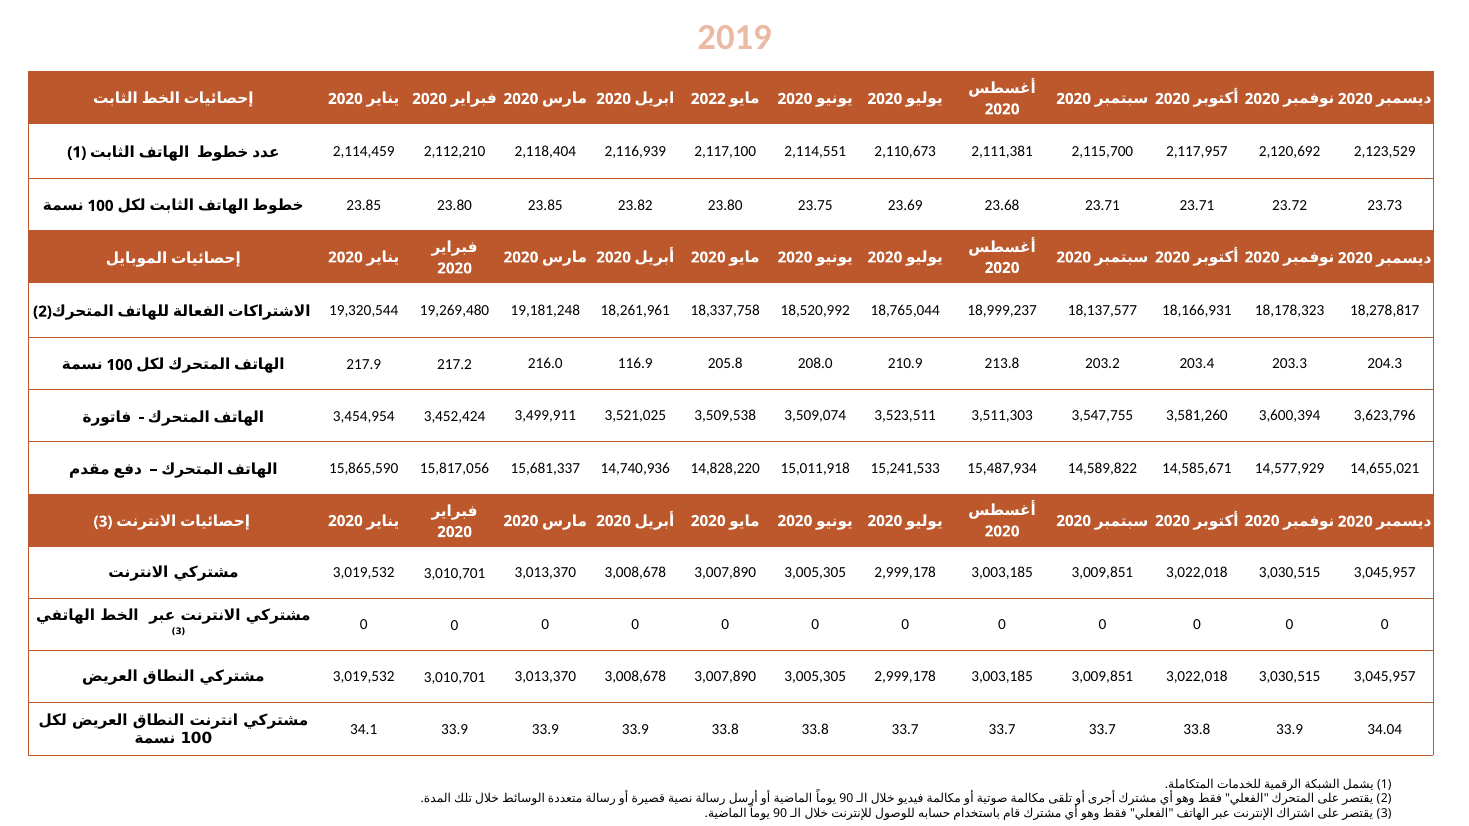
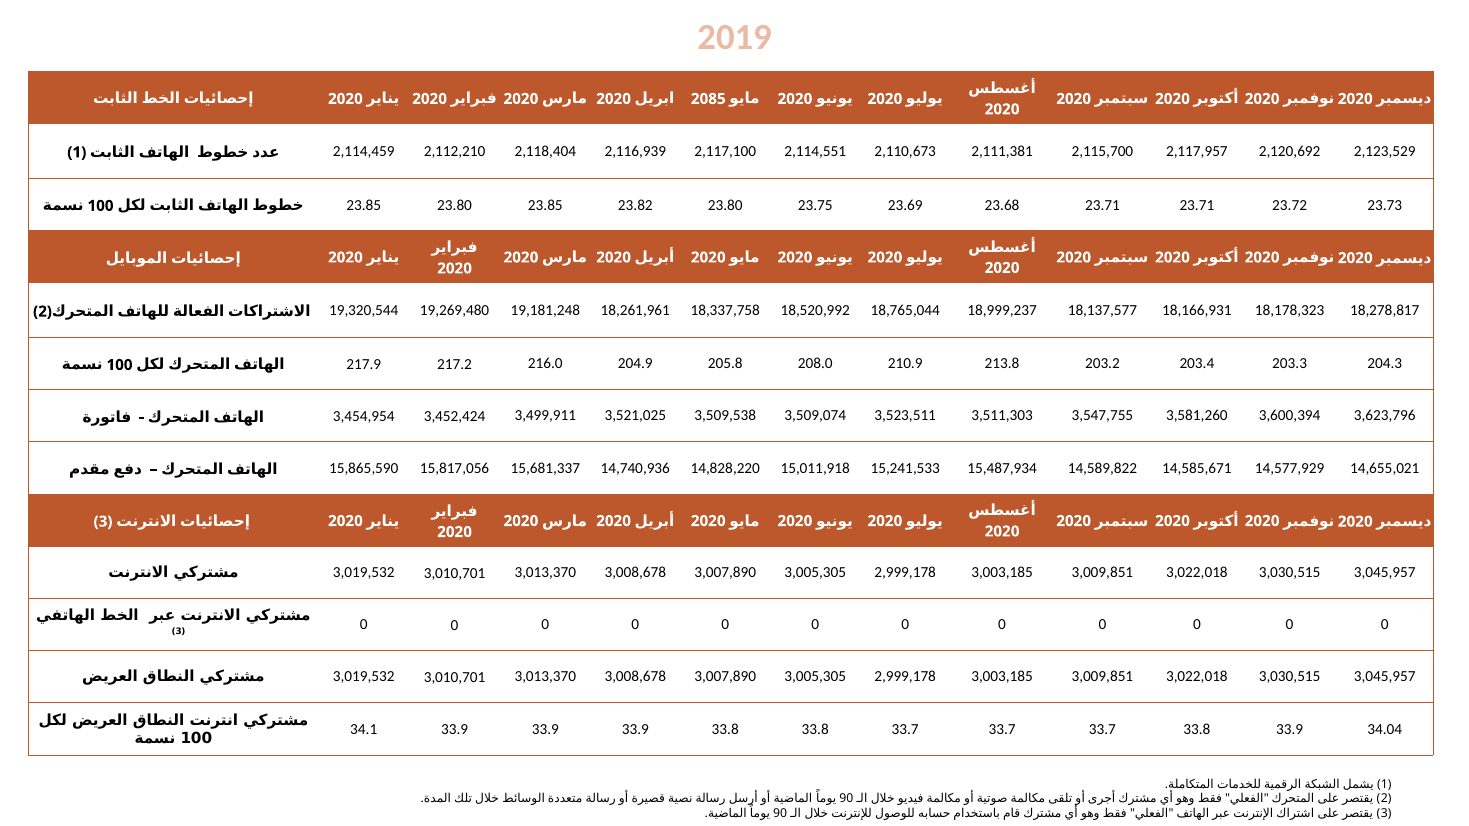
2022: 2022 -> 2085
116.9: 116.9 -> 204.9
